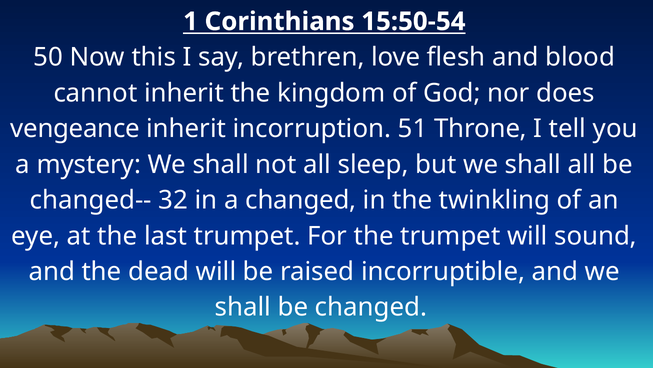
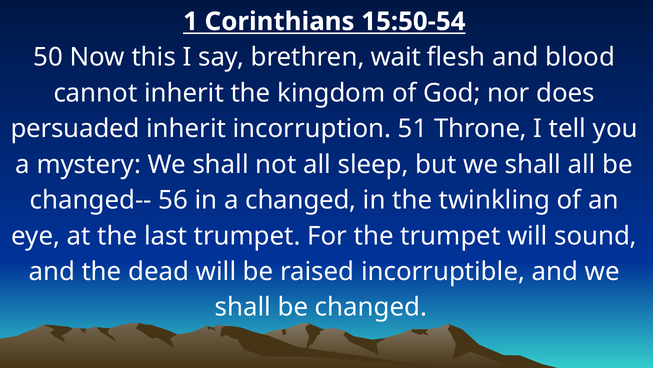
love: love -> wait
vengeance: vengeance -> persuaded
32: 32 -> 56
